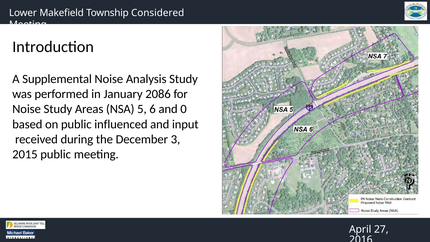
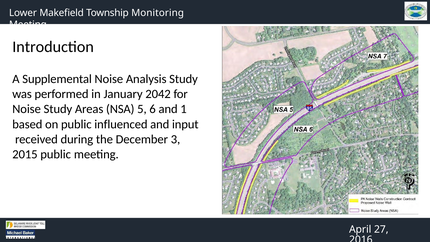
Considered: Considered -> Monitoring
2086: 2086 -> 2042
0: 0 -> 1
